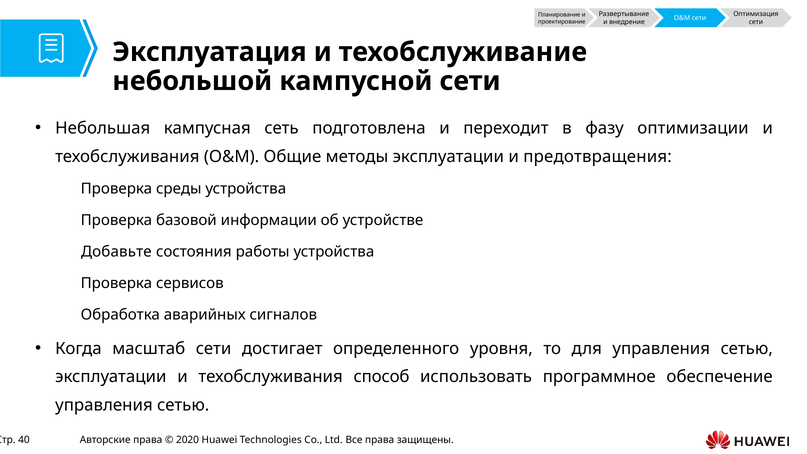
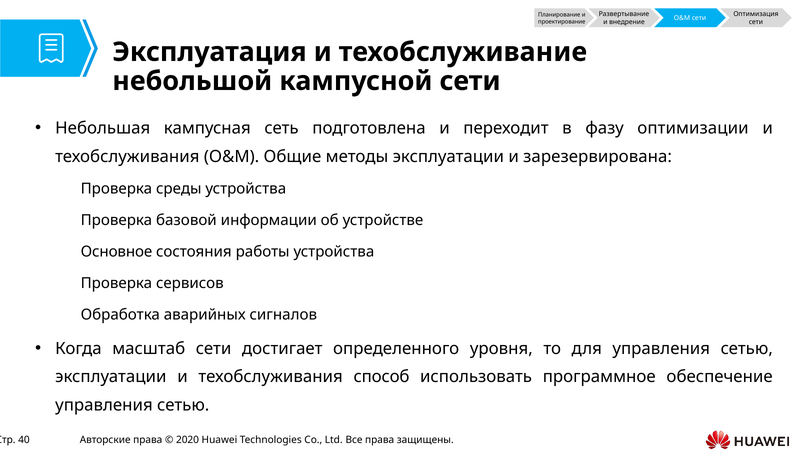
предотвращения: предотвращения -> зарезервирована
Добавьте: Добавьте -> Основное
